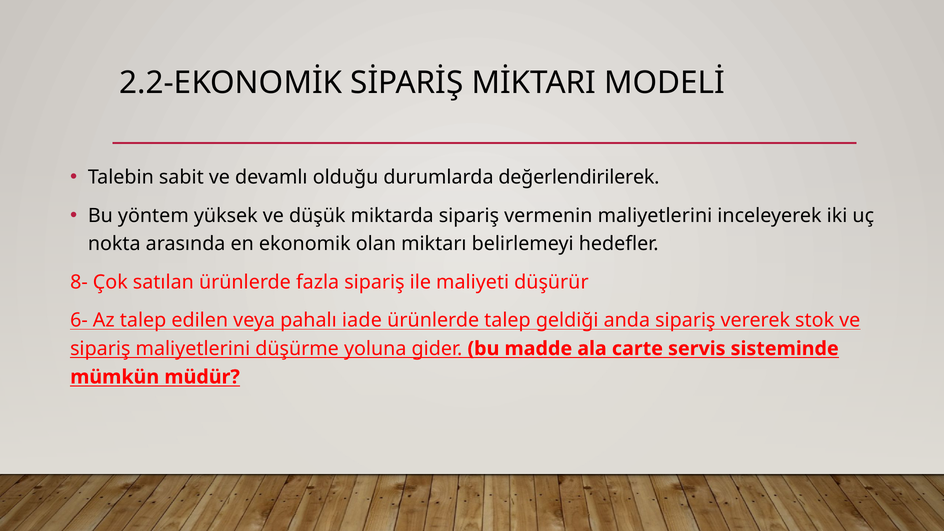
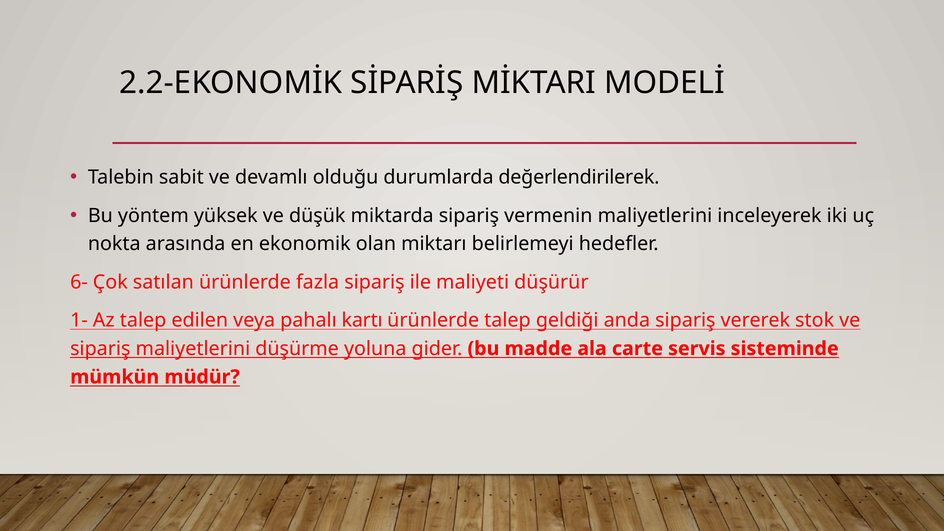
8-: 8- -> 6-
6-: 6- -> 1-
iade: iade -> kartı
